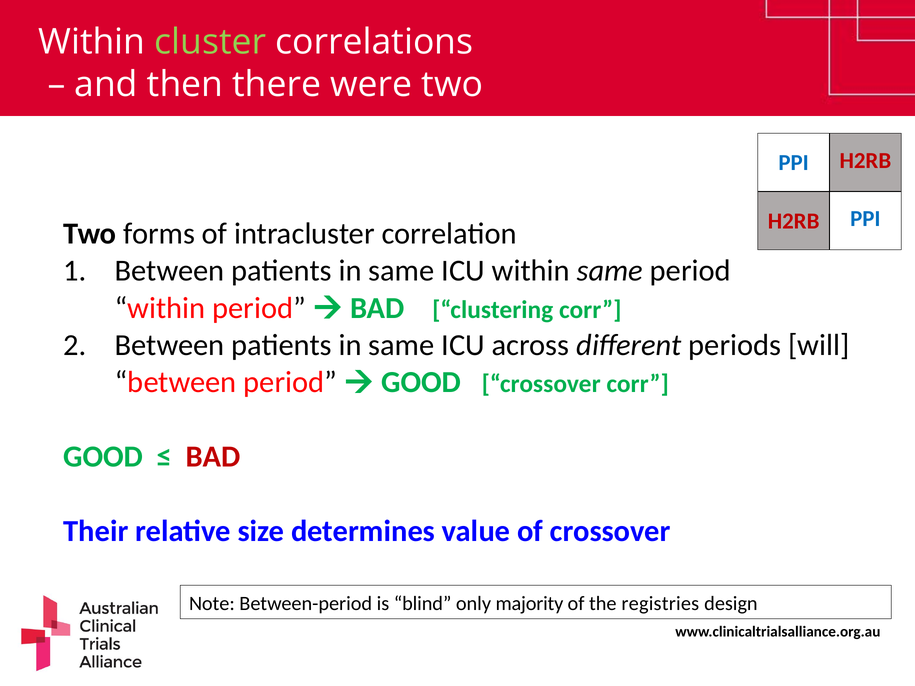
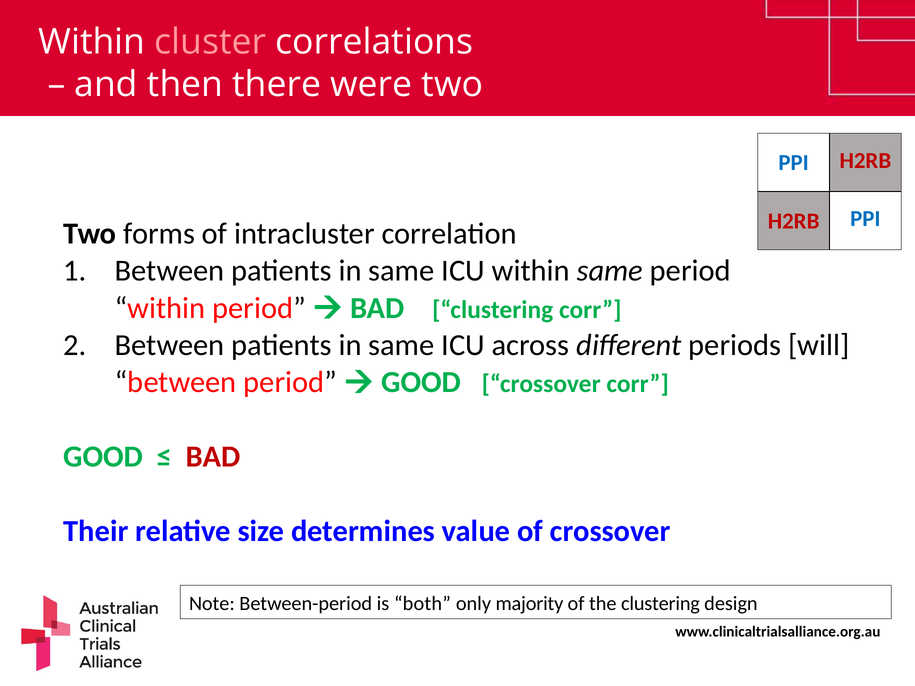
cluster colour: light green -> pink
blind: blind -> both
the registries: registries -> clustering
